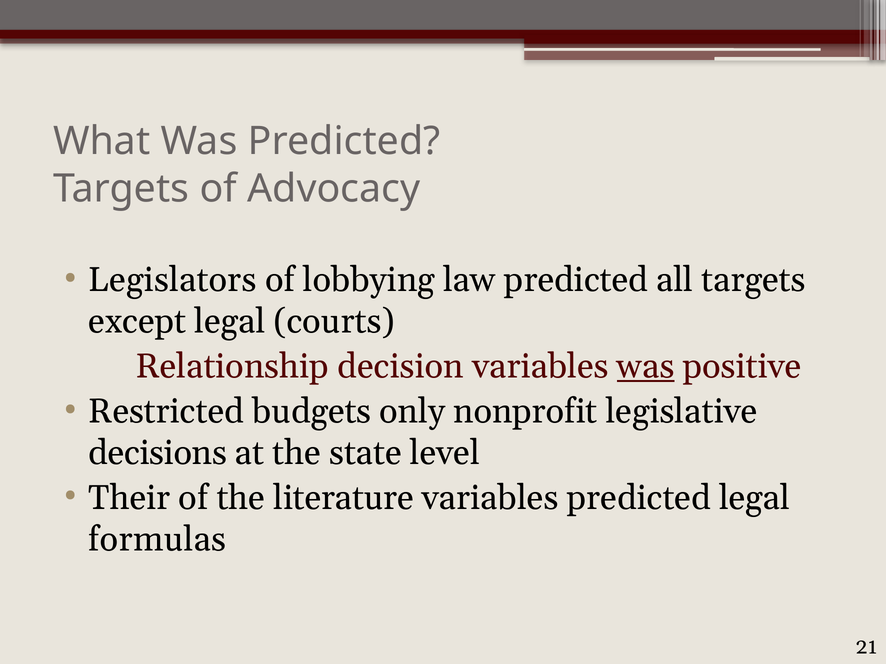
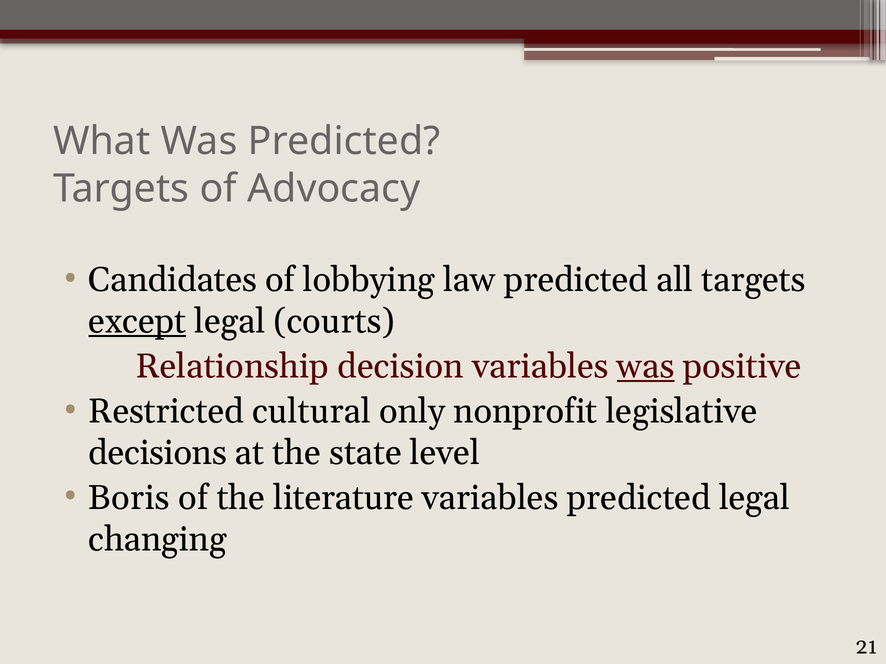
Legislators: Legislators -> Candidates
except underline: none -> present
budgets: budgets -> cultural
Their: Their -> Boris
formulas: formulas -> changing
